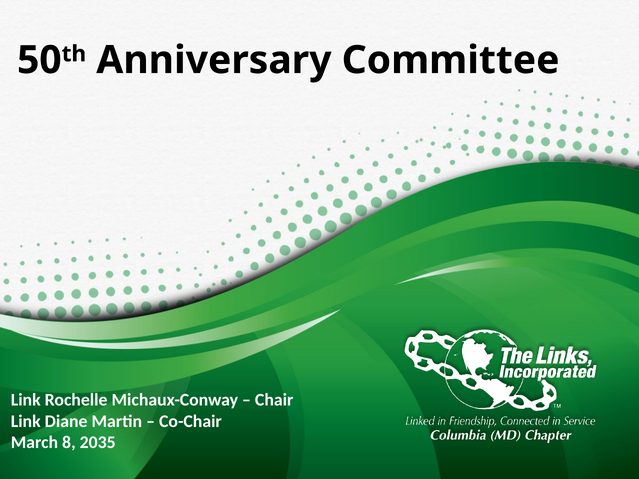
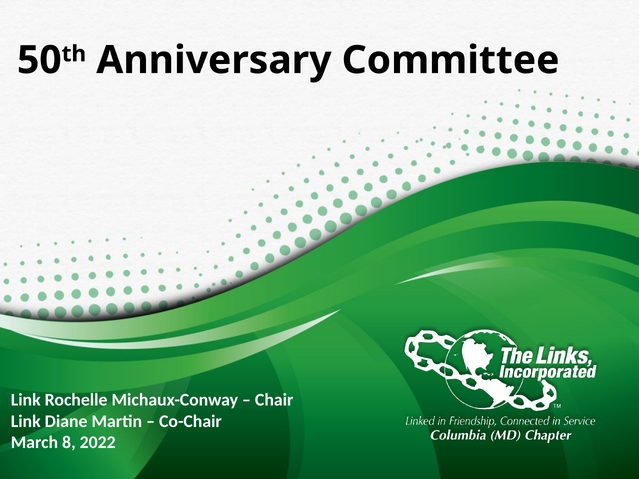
2035: 2035 -> 2022
